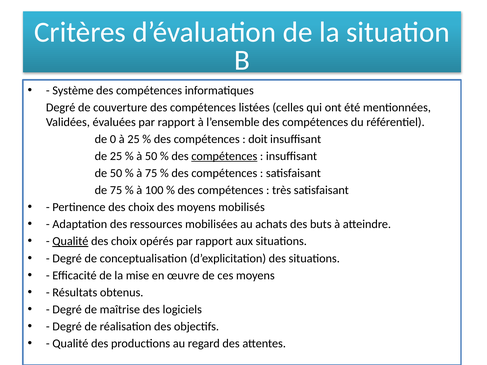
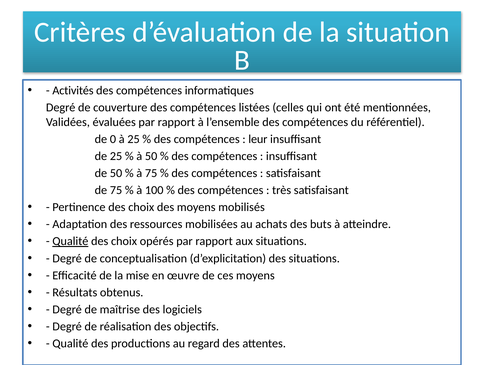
Système: Système -> Activités
doit: doit -> leur
compétences at (224, 156) underline: present -> none
